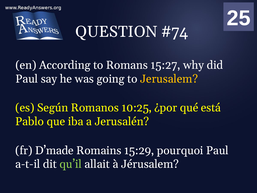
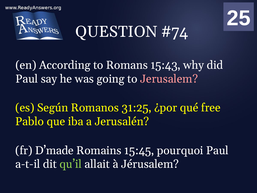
15:27: 15:27 -> 15:43
Jerusalem colour: yellow -> pink
10:25: 10:25 -> 31:25
está: está -> free
15:29: 15:29 -> 15:45
